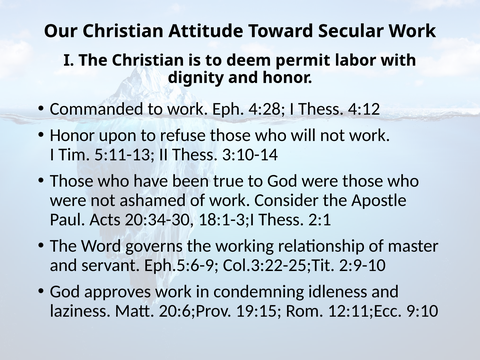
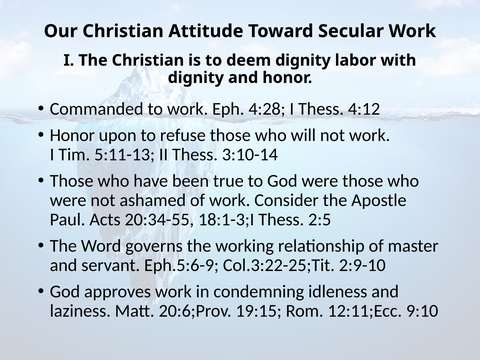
deem permit: permit -> dignity
20:34-30: 20:34-30 -> 20:34-55
2:1: 2:1 -> 2:5
